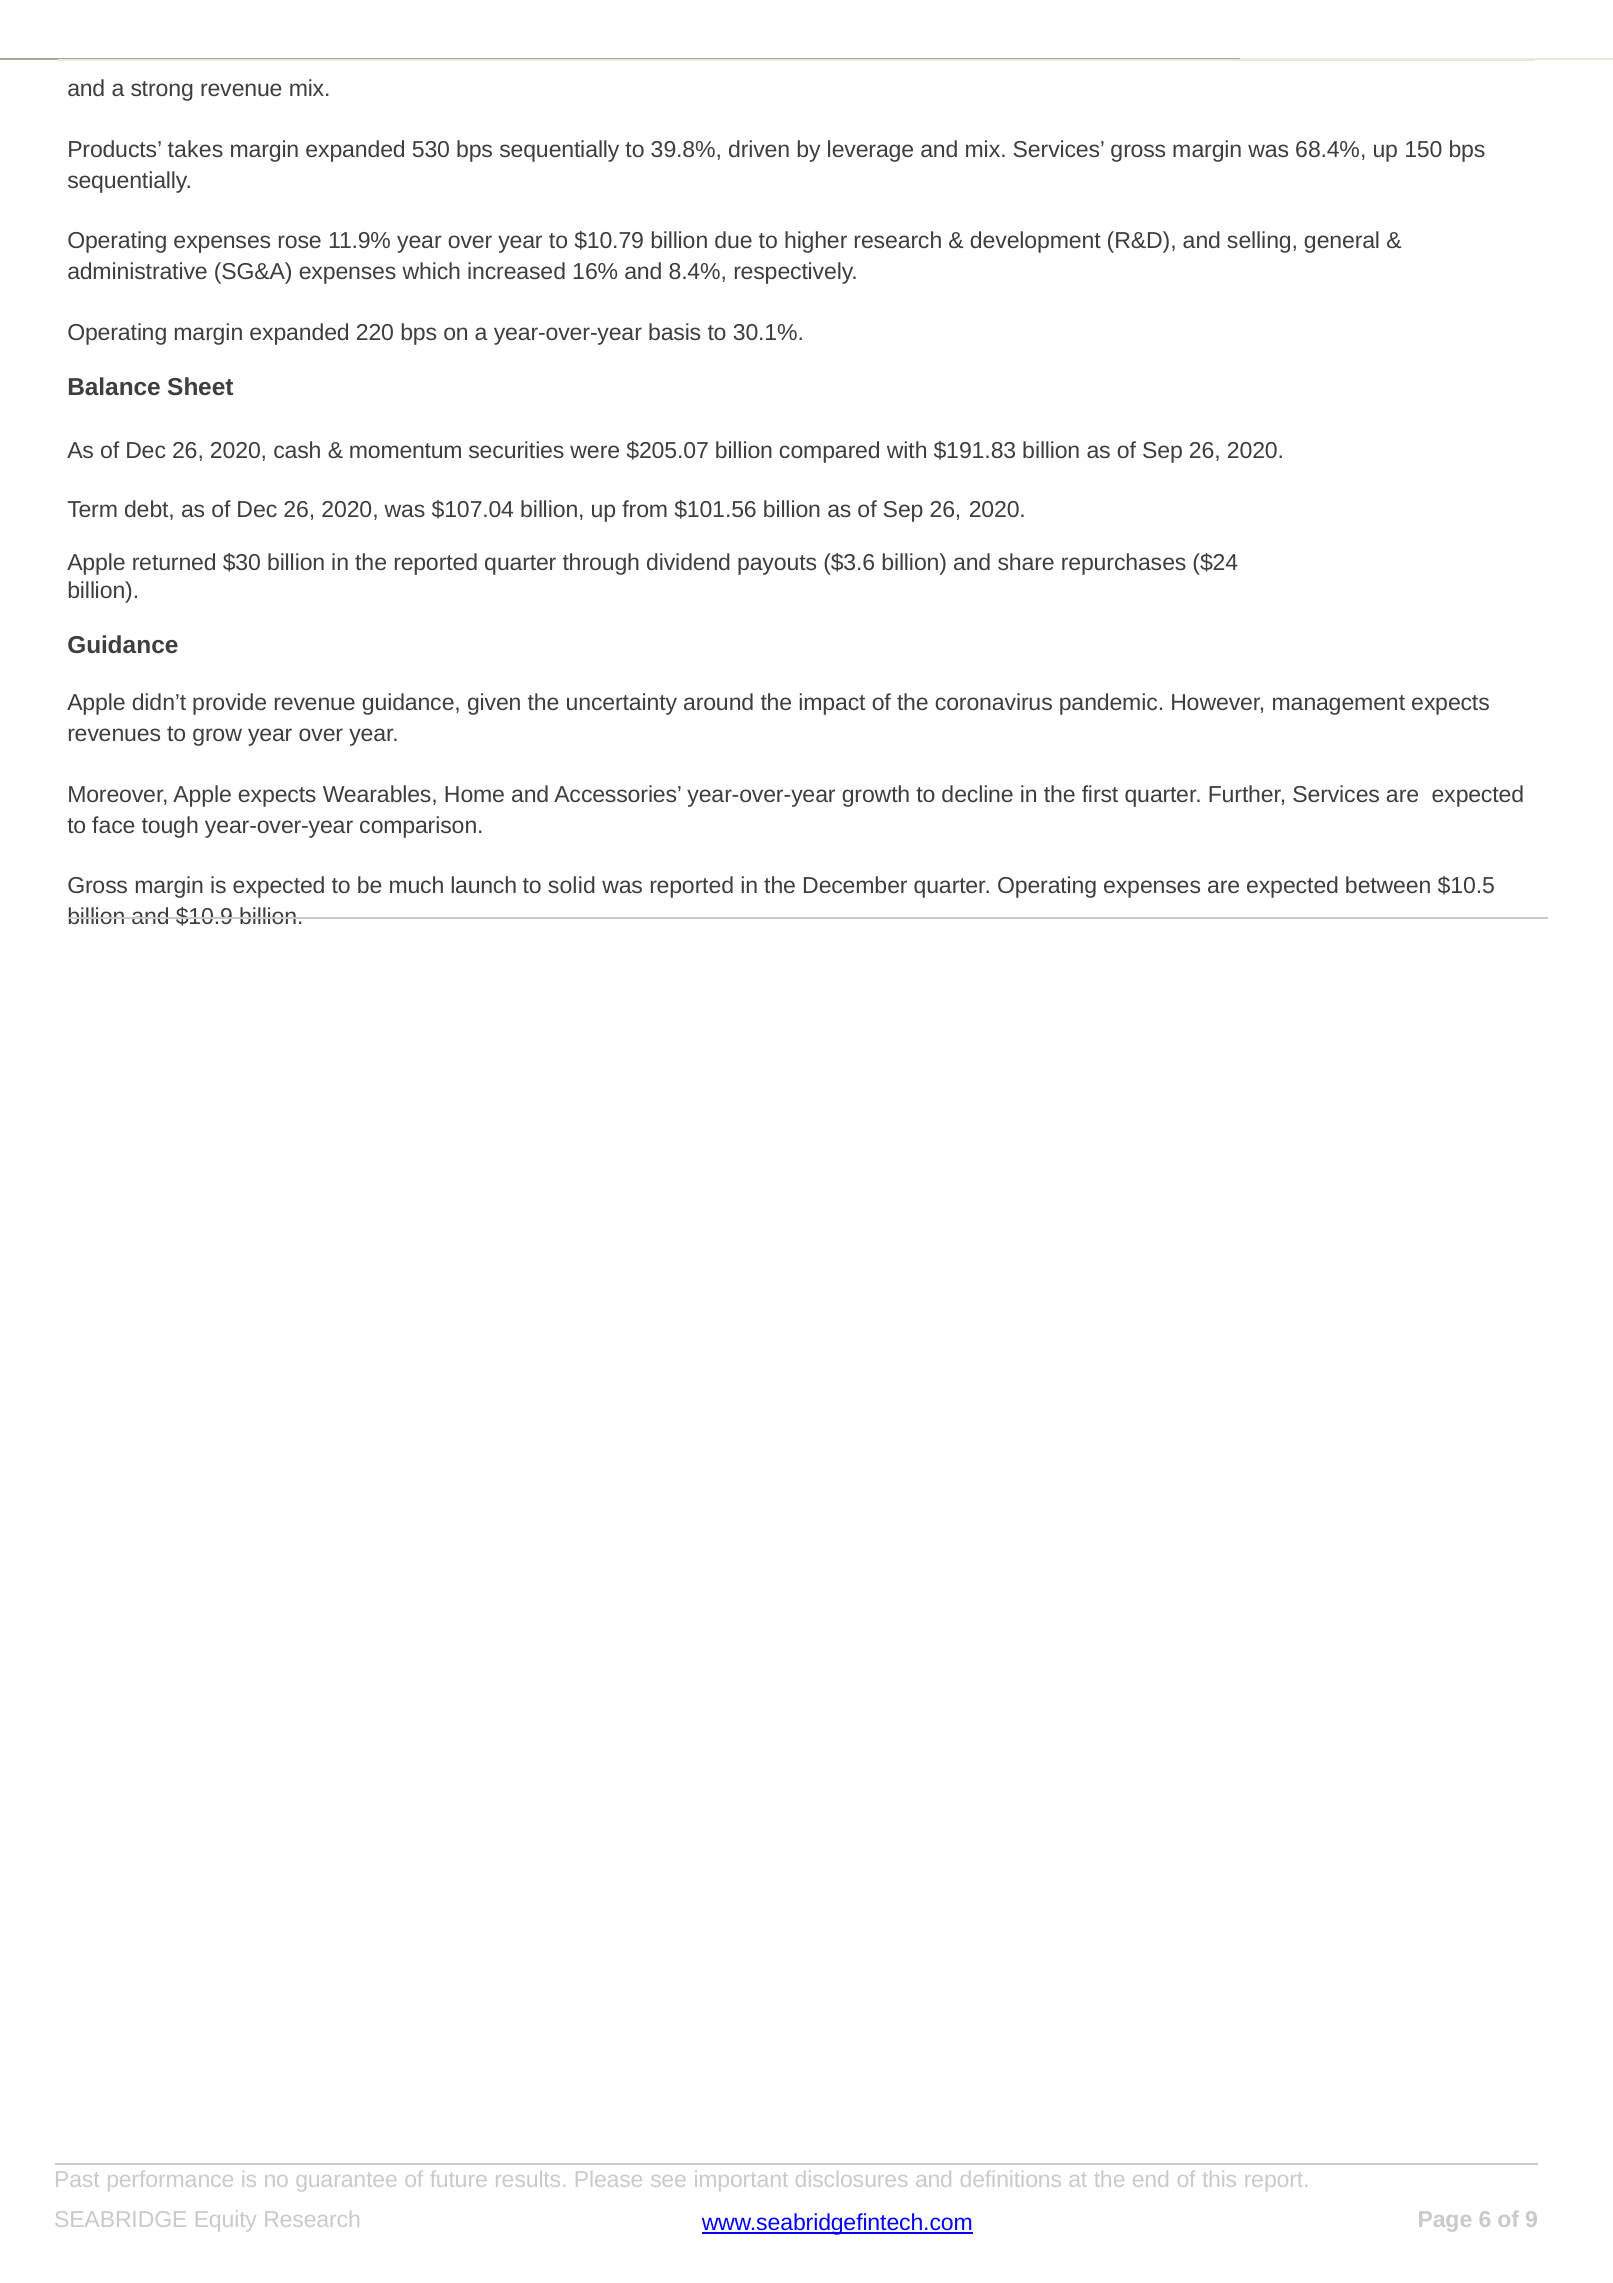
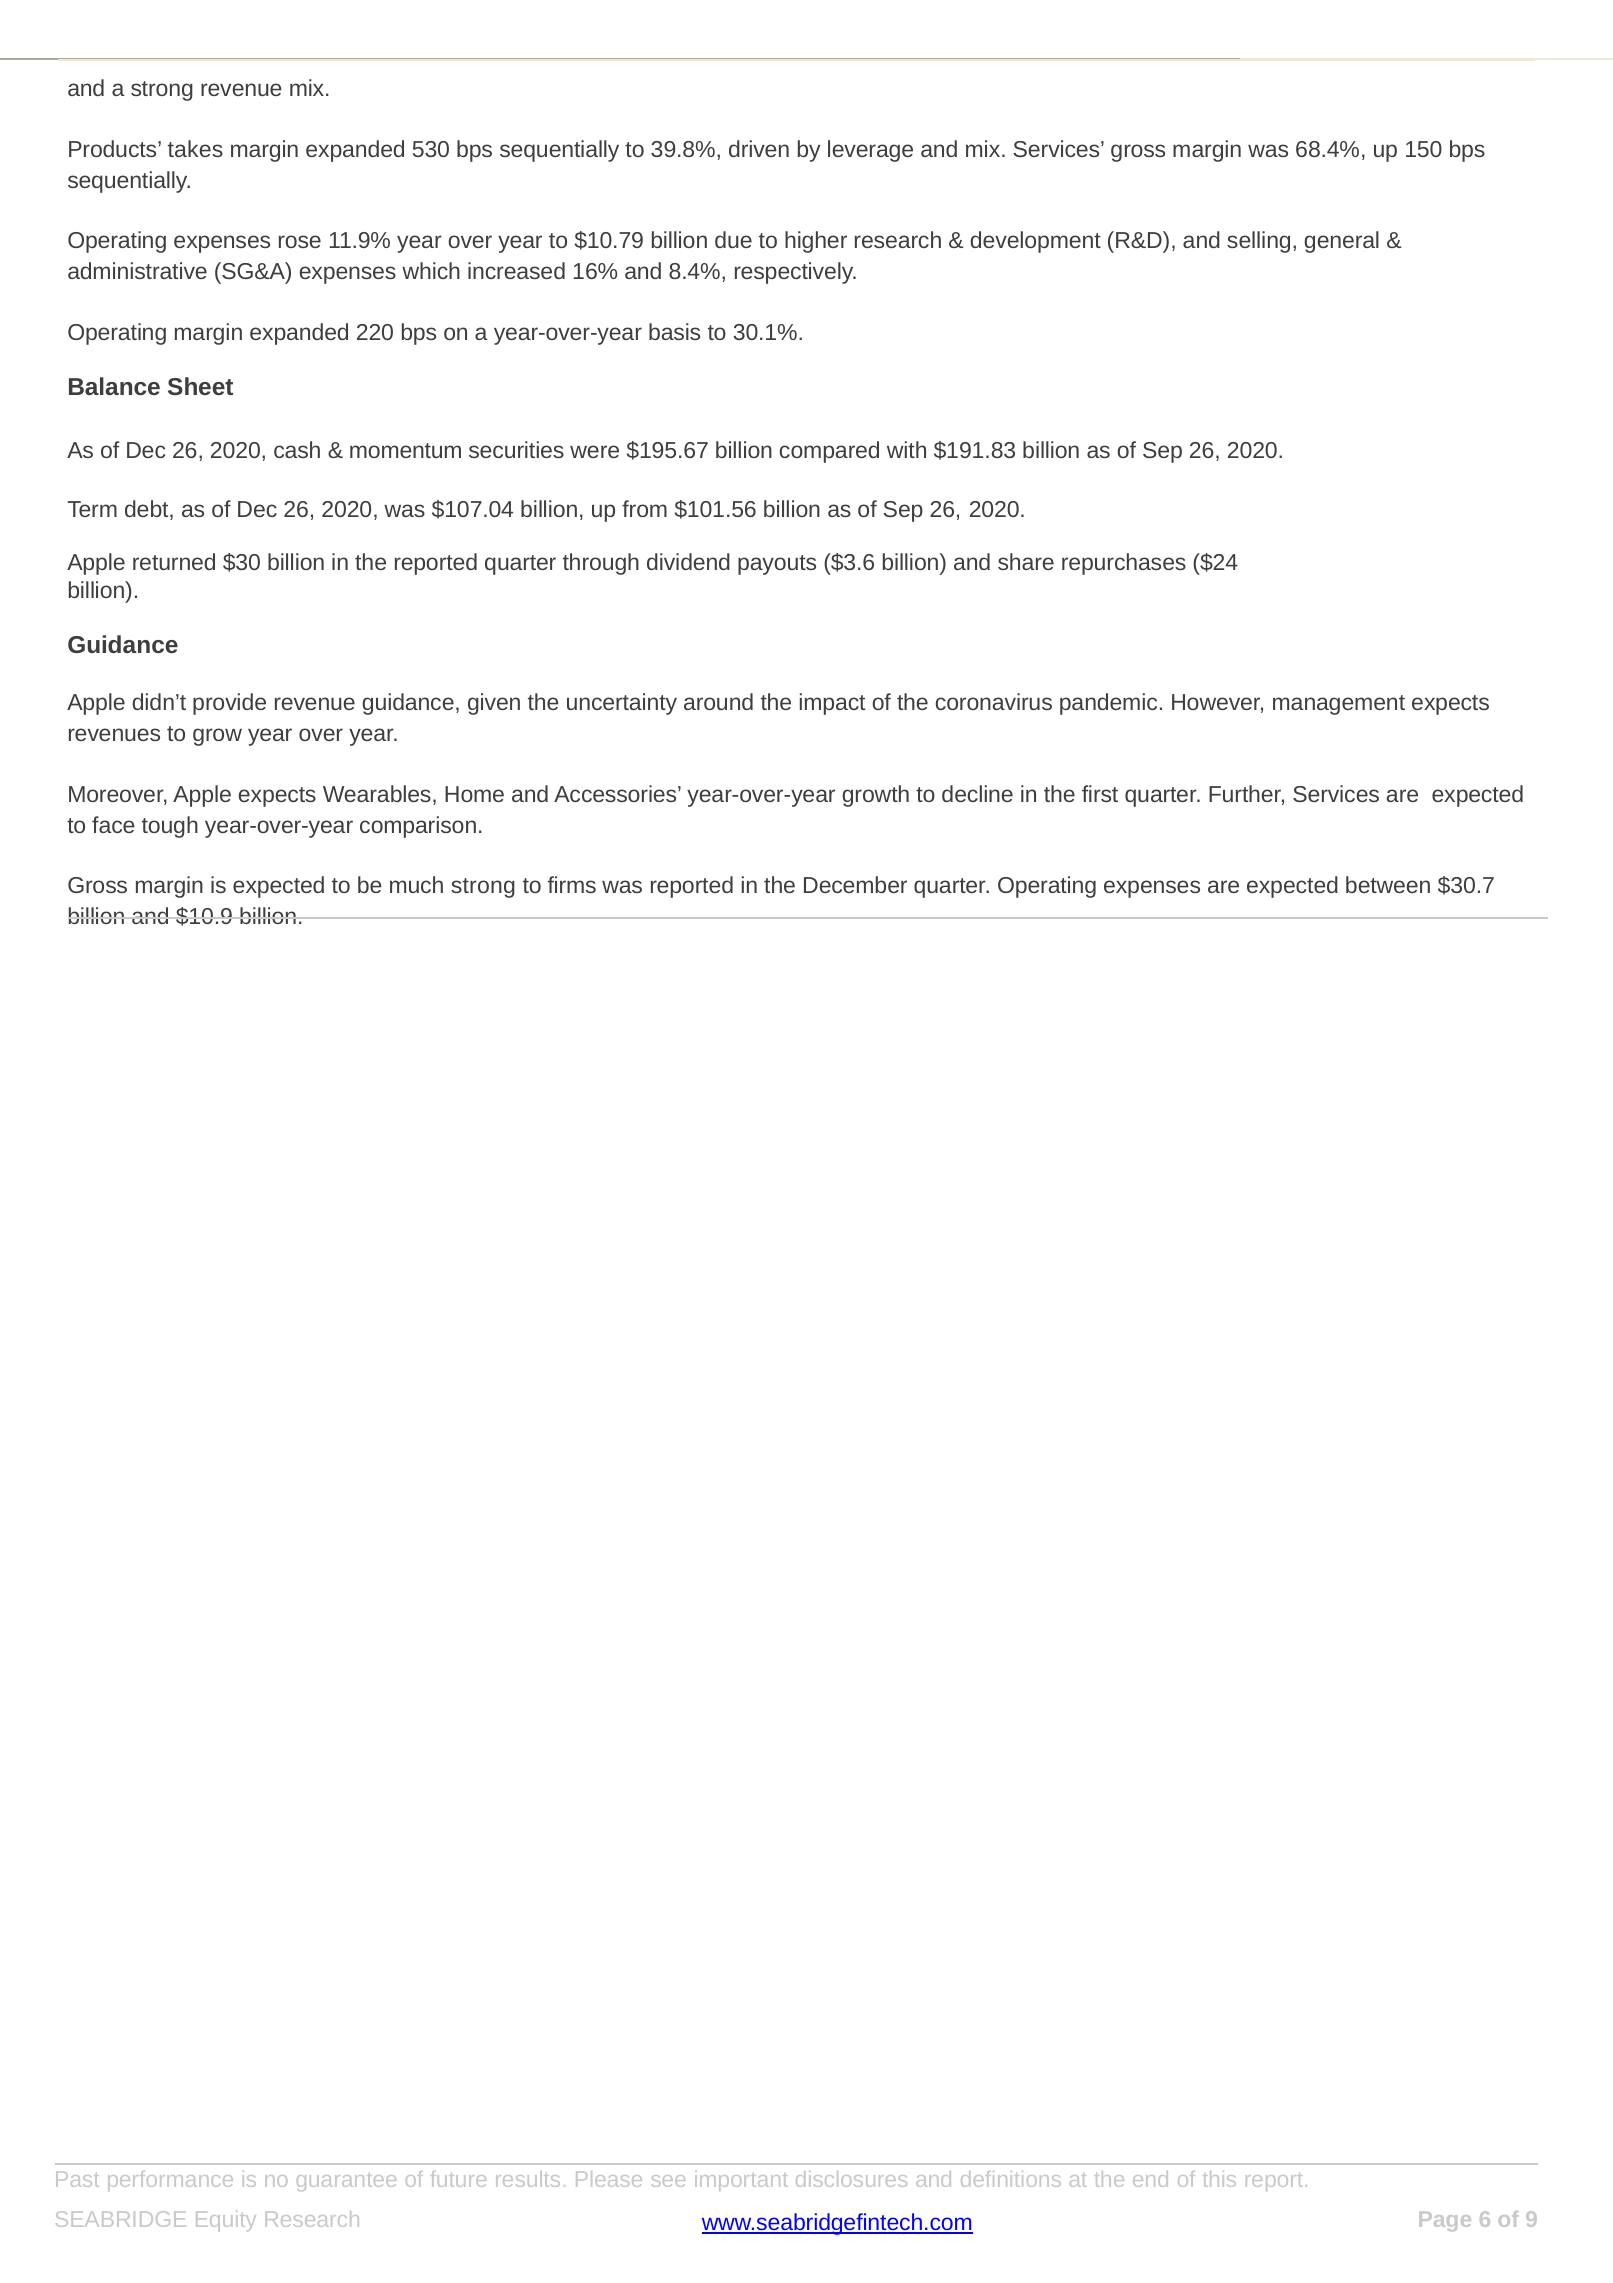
$205.07: $205.07 -> $195.67
much launch: launch -> strong
solid: solid -> firms
$10.5: $10.5 -> $30.7
